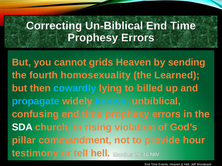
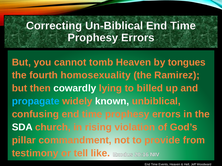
grids: grids -> tomb
sending: sending -> tongues
Learned: Learned -> Ramirez
cowardly colour: light blue -> white
known colour: light blue -> white
hour: hour -> from
tell hell: hell -> like
